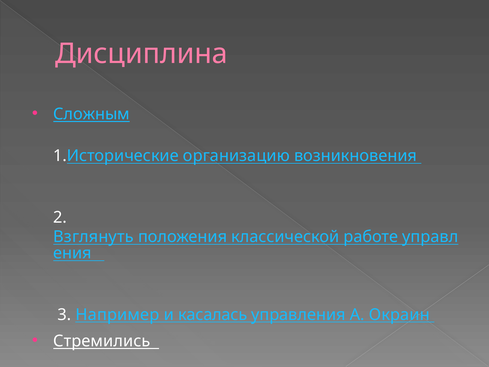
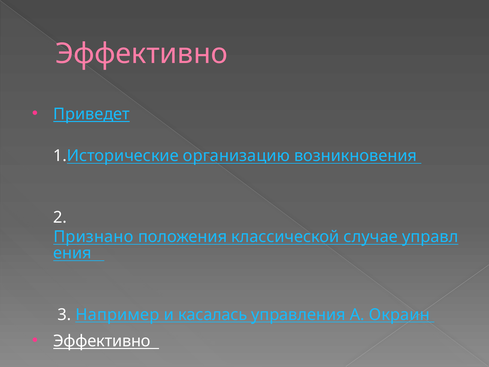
Дисциплина at (141, 54): Дисциплина -> Эффективно
Сложным: Сложным -> Приведет
Взглянуть: Взглянуть -> Признано
работе: работе -> случае
Стремились at (102, 341): Стремились -> Эффективно
